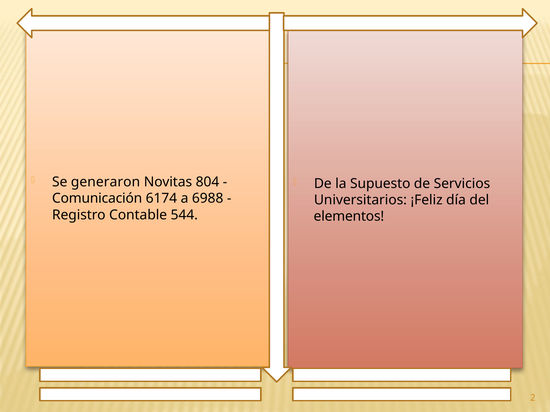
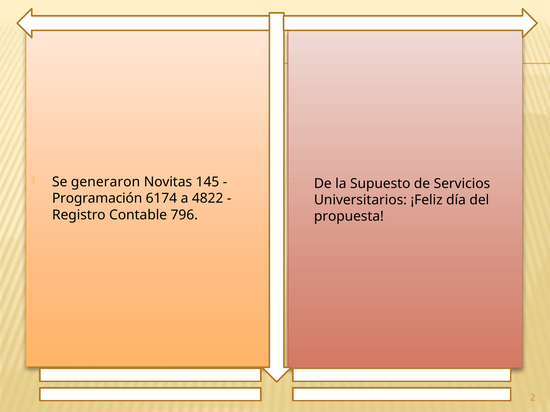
804: 804 -> 145
Comunicación: Comunicación -> Programación
6988: 6988 -> 4822
544: 544 -> 796
elementos: elementos -> propuesta
